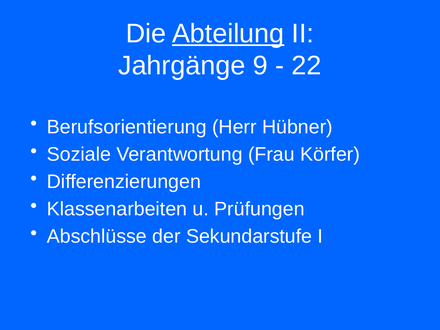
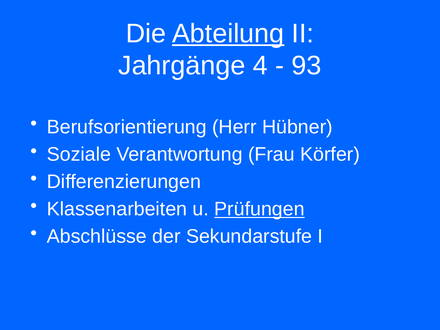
9: 9 -> 4
22: 22 -> 93
Prüfungen underline: none -> present
